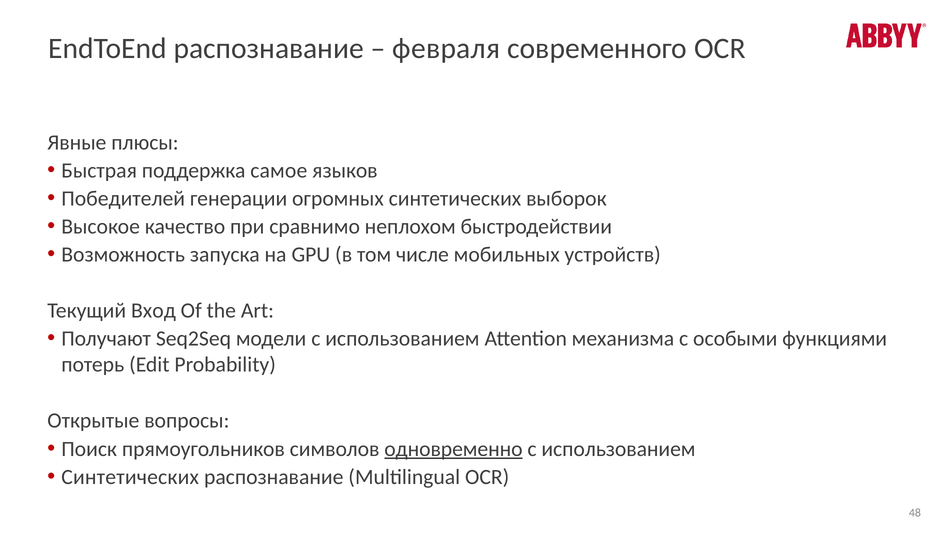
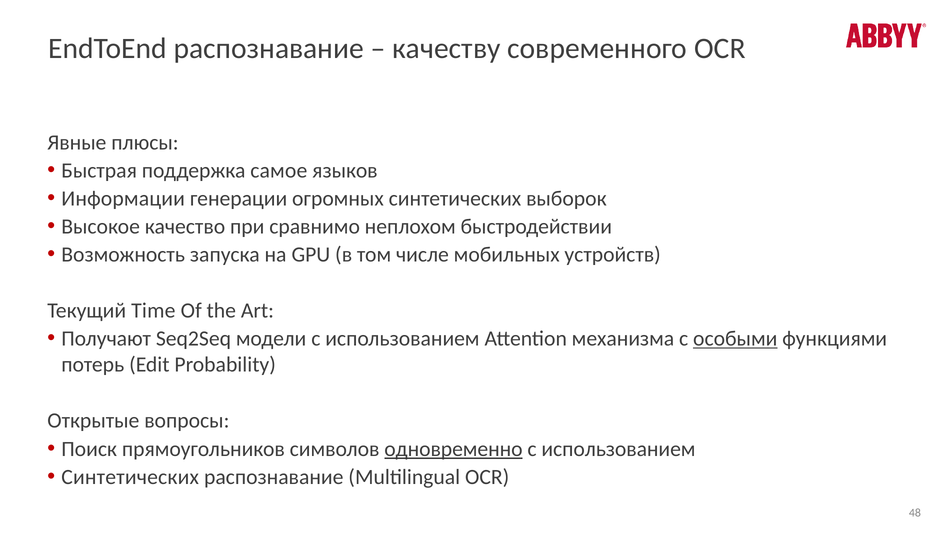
февраля: февраля -> качеству
Победителей: Победителей -> Информации
Вход: Вход -> Time
особыми underline: none -> present
